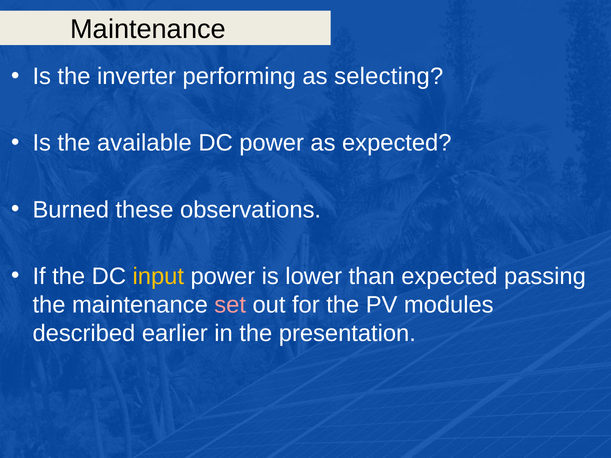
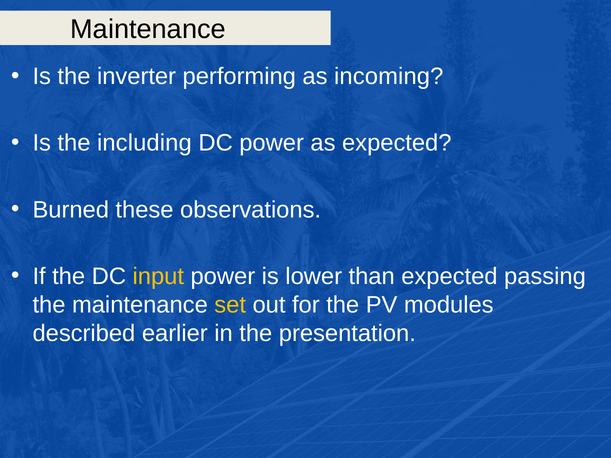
selecting: selecting -> incoming
available: available -> including
set colour: pink -> yellow
